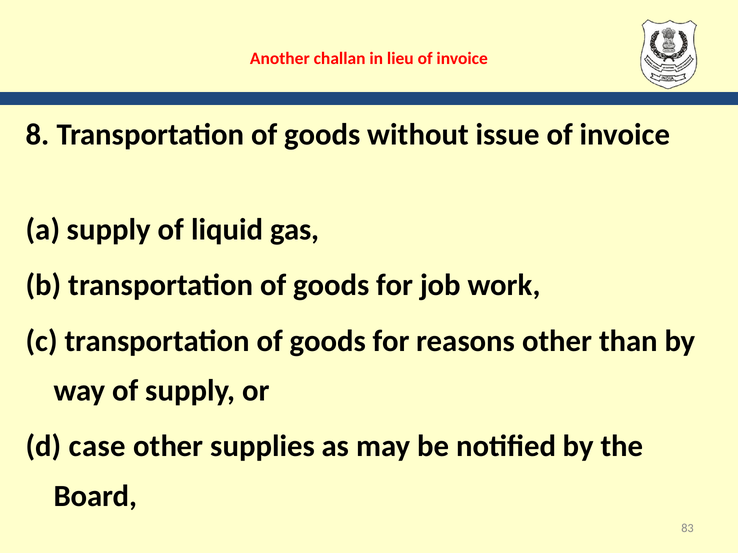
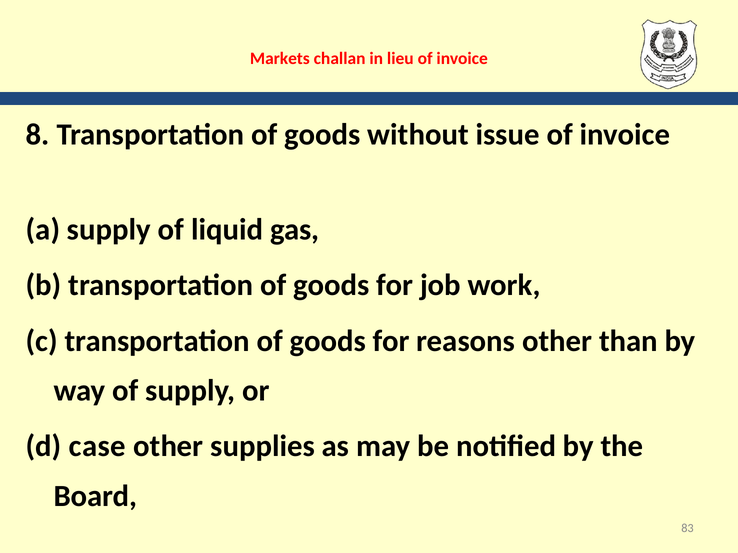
Another: Another -> Markets
